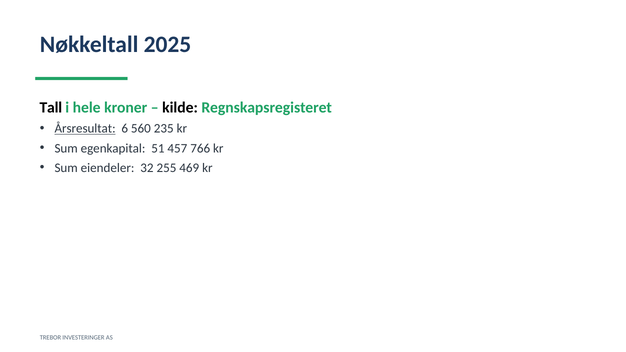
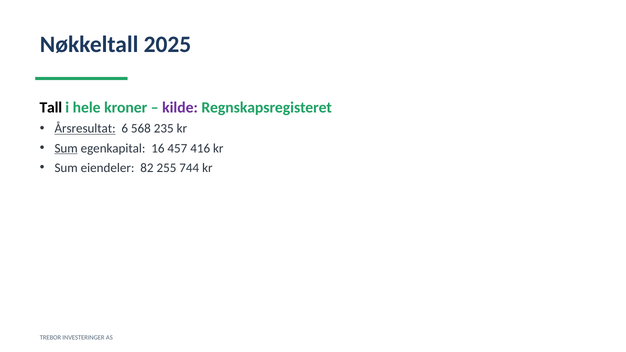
kilde colour: black -> purple
560: 560 -> 568
Sum at (66, 148) underline: none -> present
51: 51 -> 16
766: 766 -> 416
32: 32 -> 82
469: 469 -> 744
